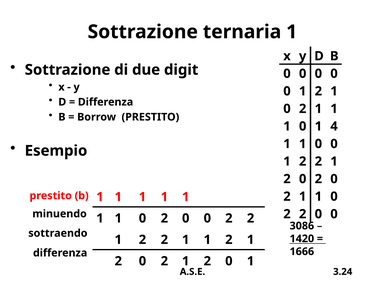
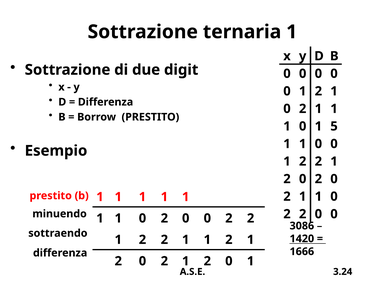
4: 4 -> 5
